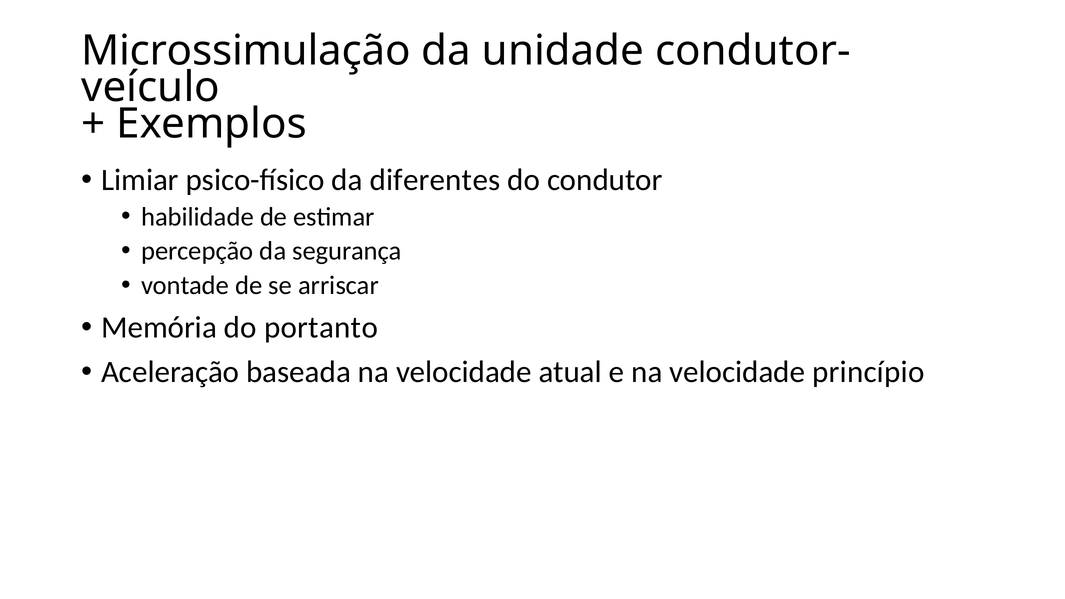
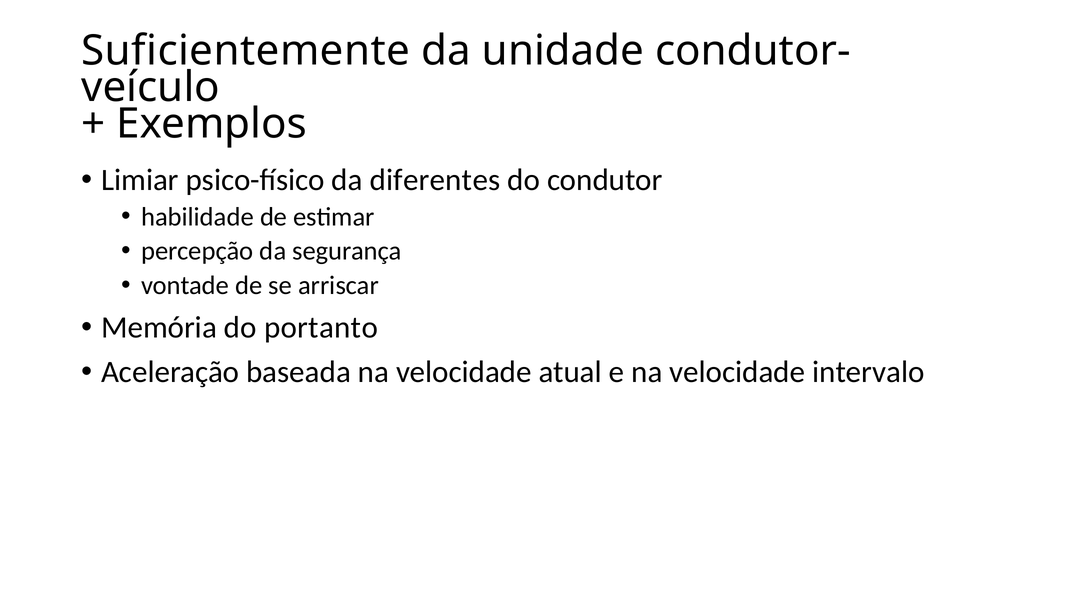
Microssimulação: Microssimulação -> Suficientemente
princípio: princípio -> intervalo
